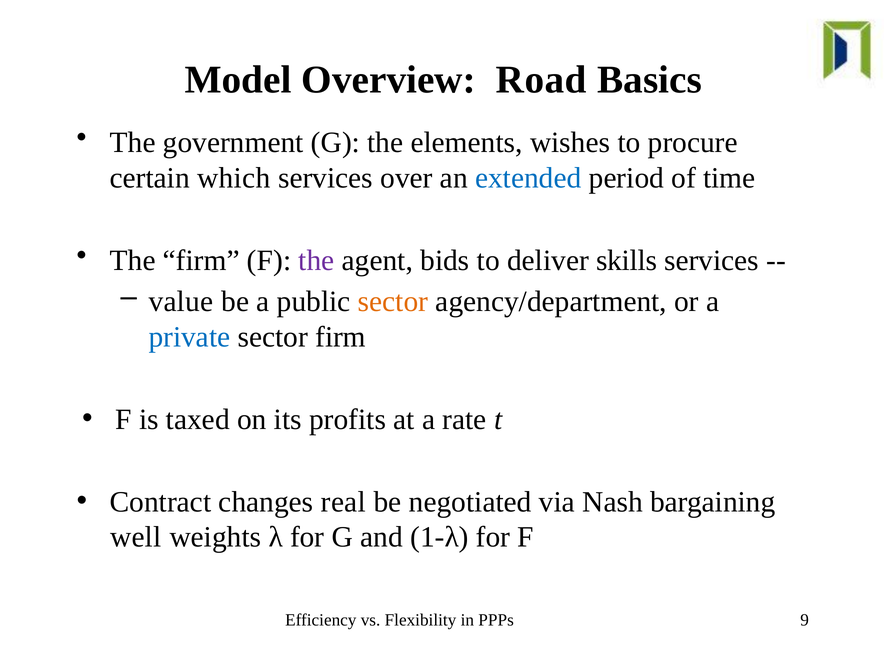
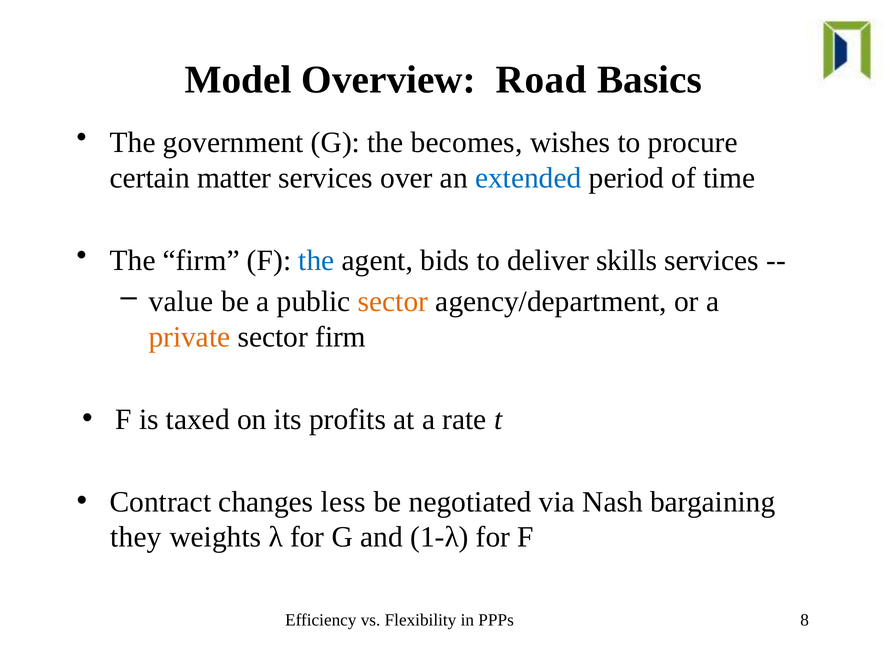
elements: elements -> becomes
which: which -> matter
the at (316, 260) colour: purple -> blue
private colour: blue -> orange
real: real -> less
well: well -> they
9: 9 -> 8
